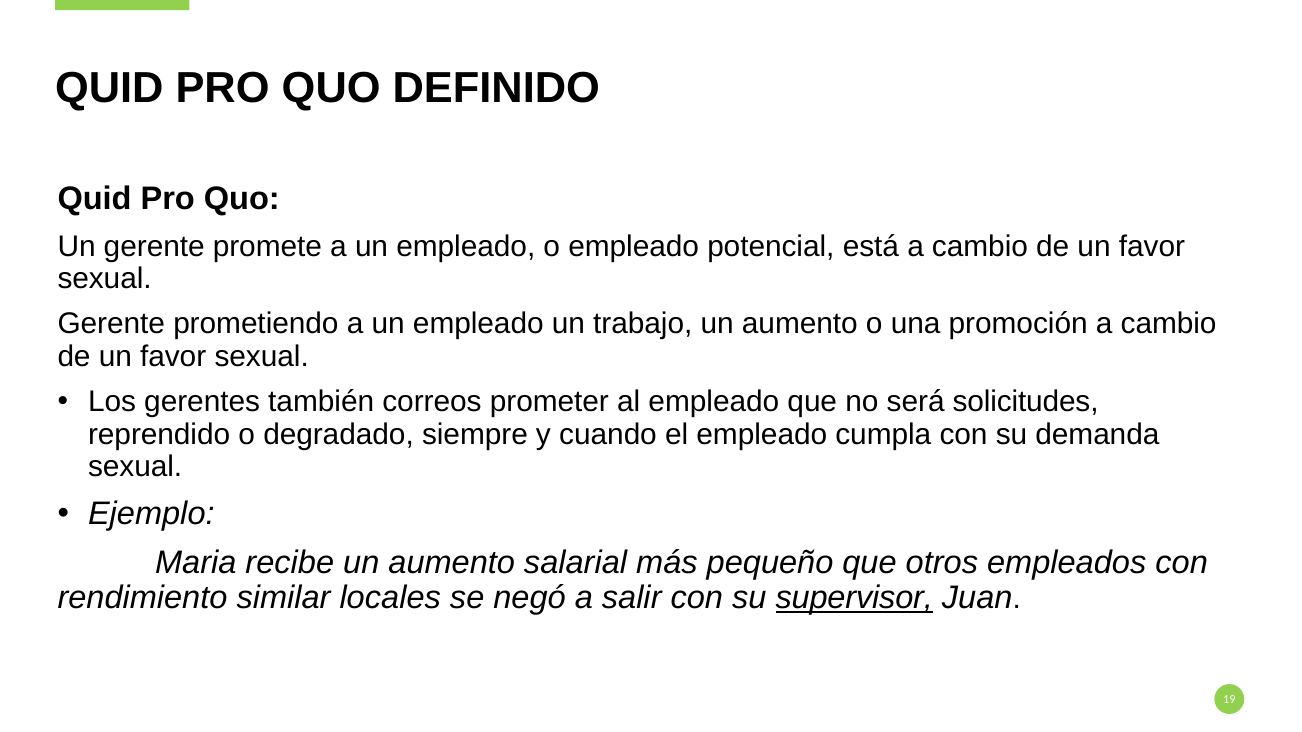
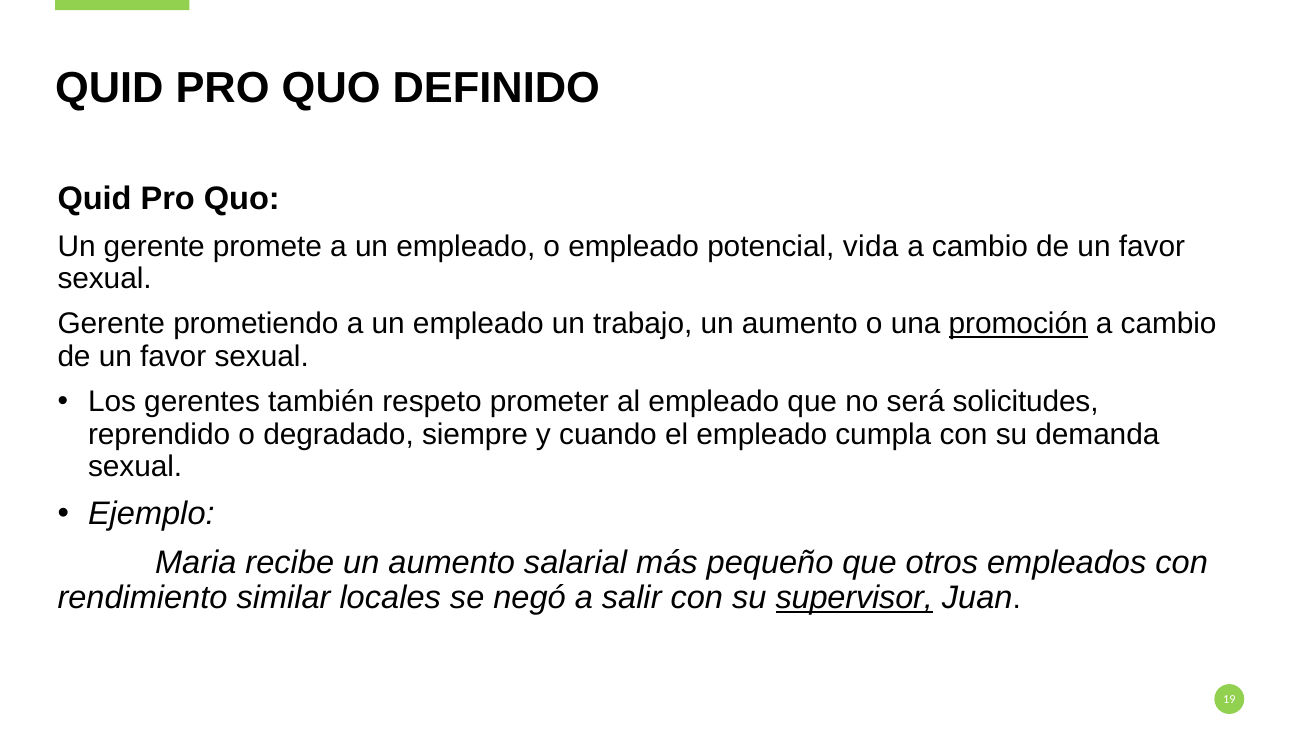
está: está -> vida
promoción underline: none -> present
correos: correos -> respeto
